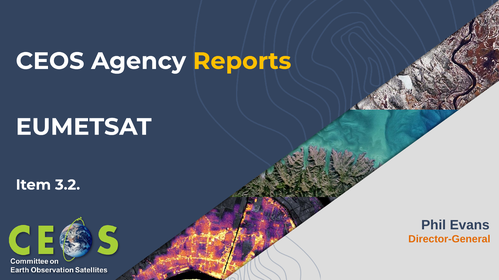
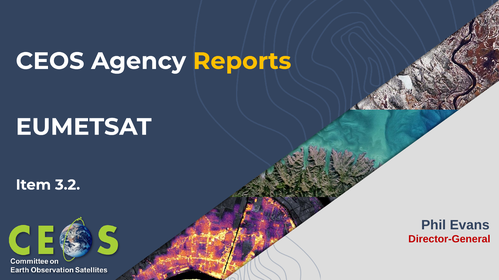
Director-General colour: orange -> red
